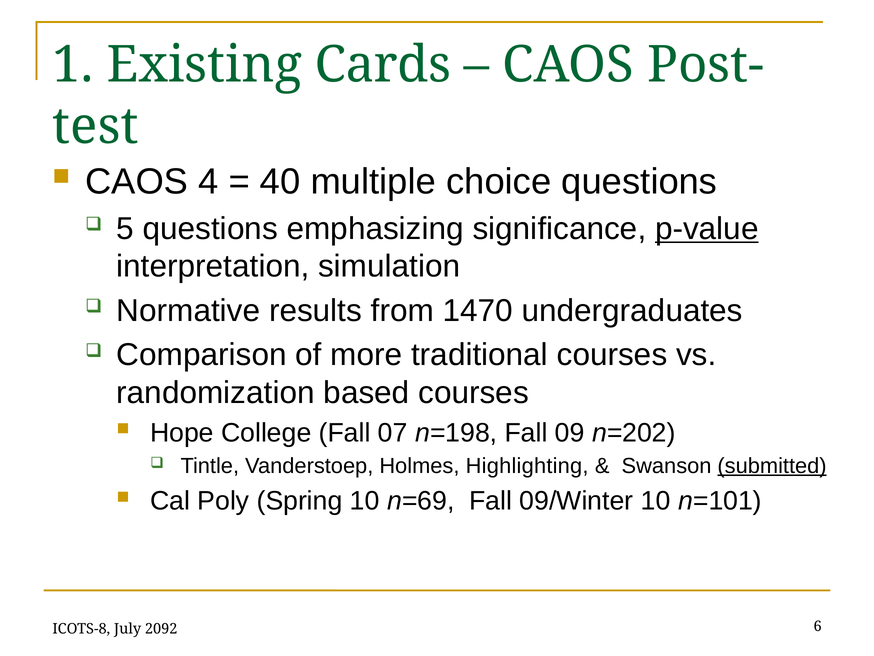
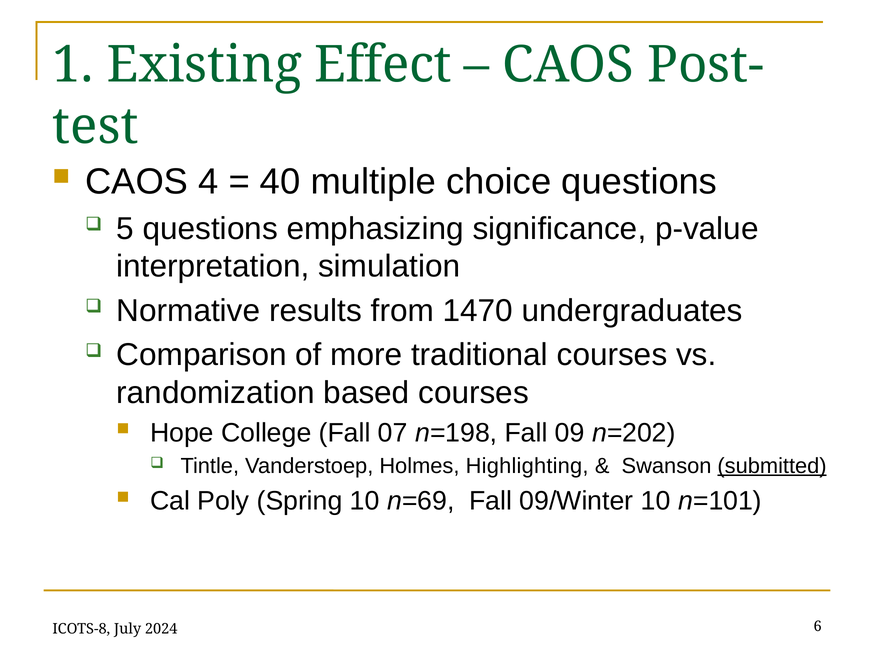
Cards: Cards -> Effect
p-value underline: present -> none
2092: 2092 -> 2024
